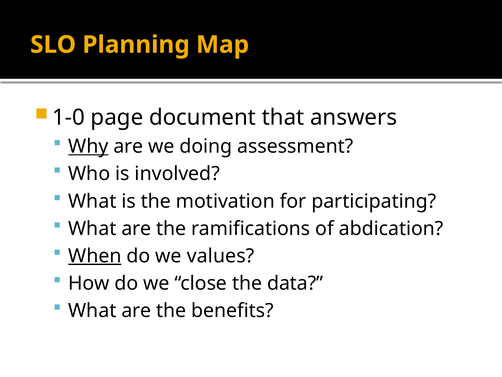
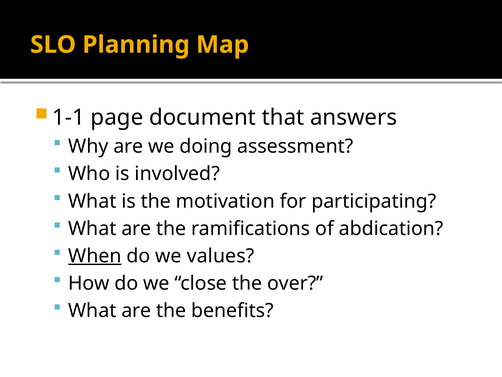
1-0: 1-0 -> 1-1
Why underline: present -> none
data: data -> over
